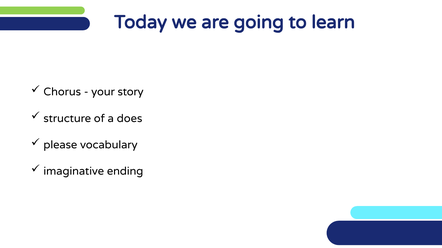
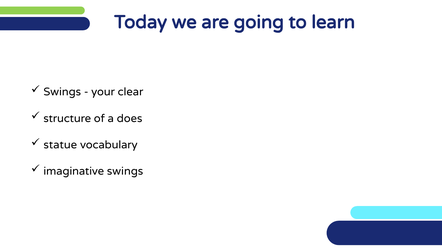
Chorus at (62, 92): Chorus -> Swings
story: story -> clear
please: please -> statue
imaginative ending: ending -> swings
